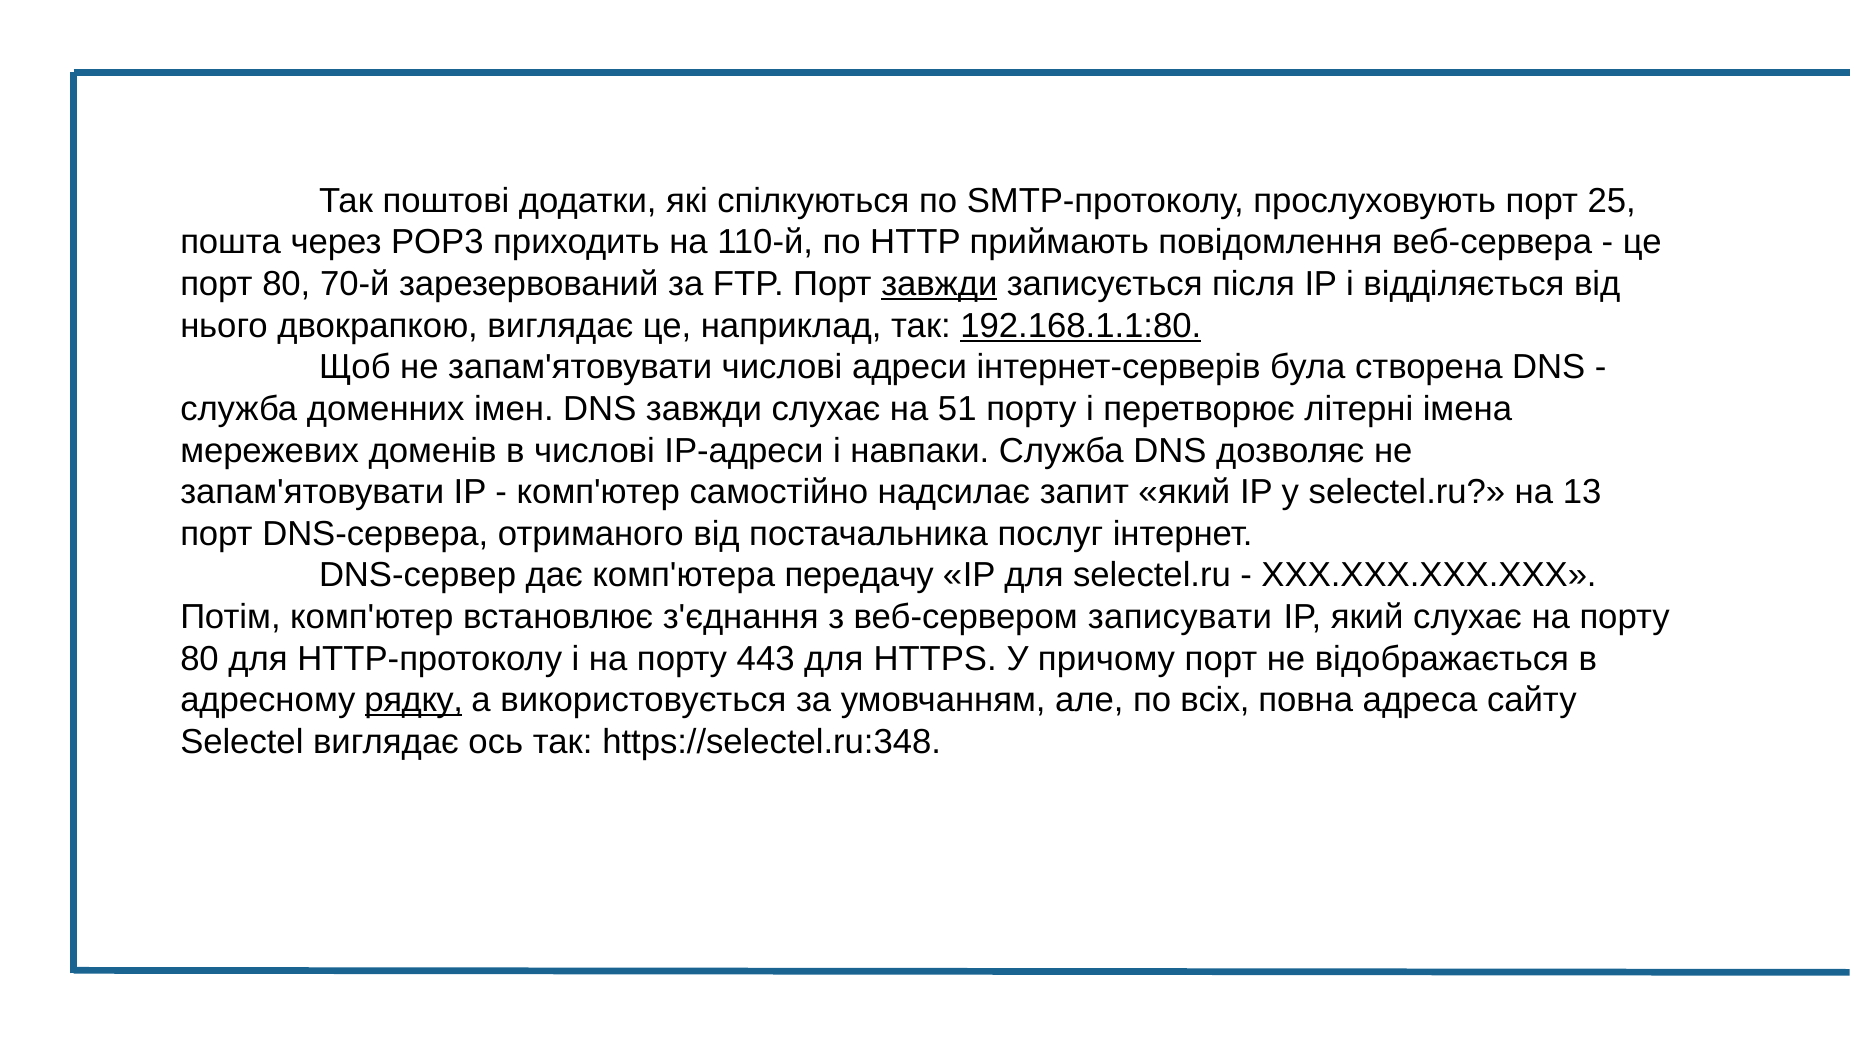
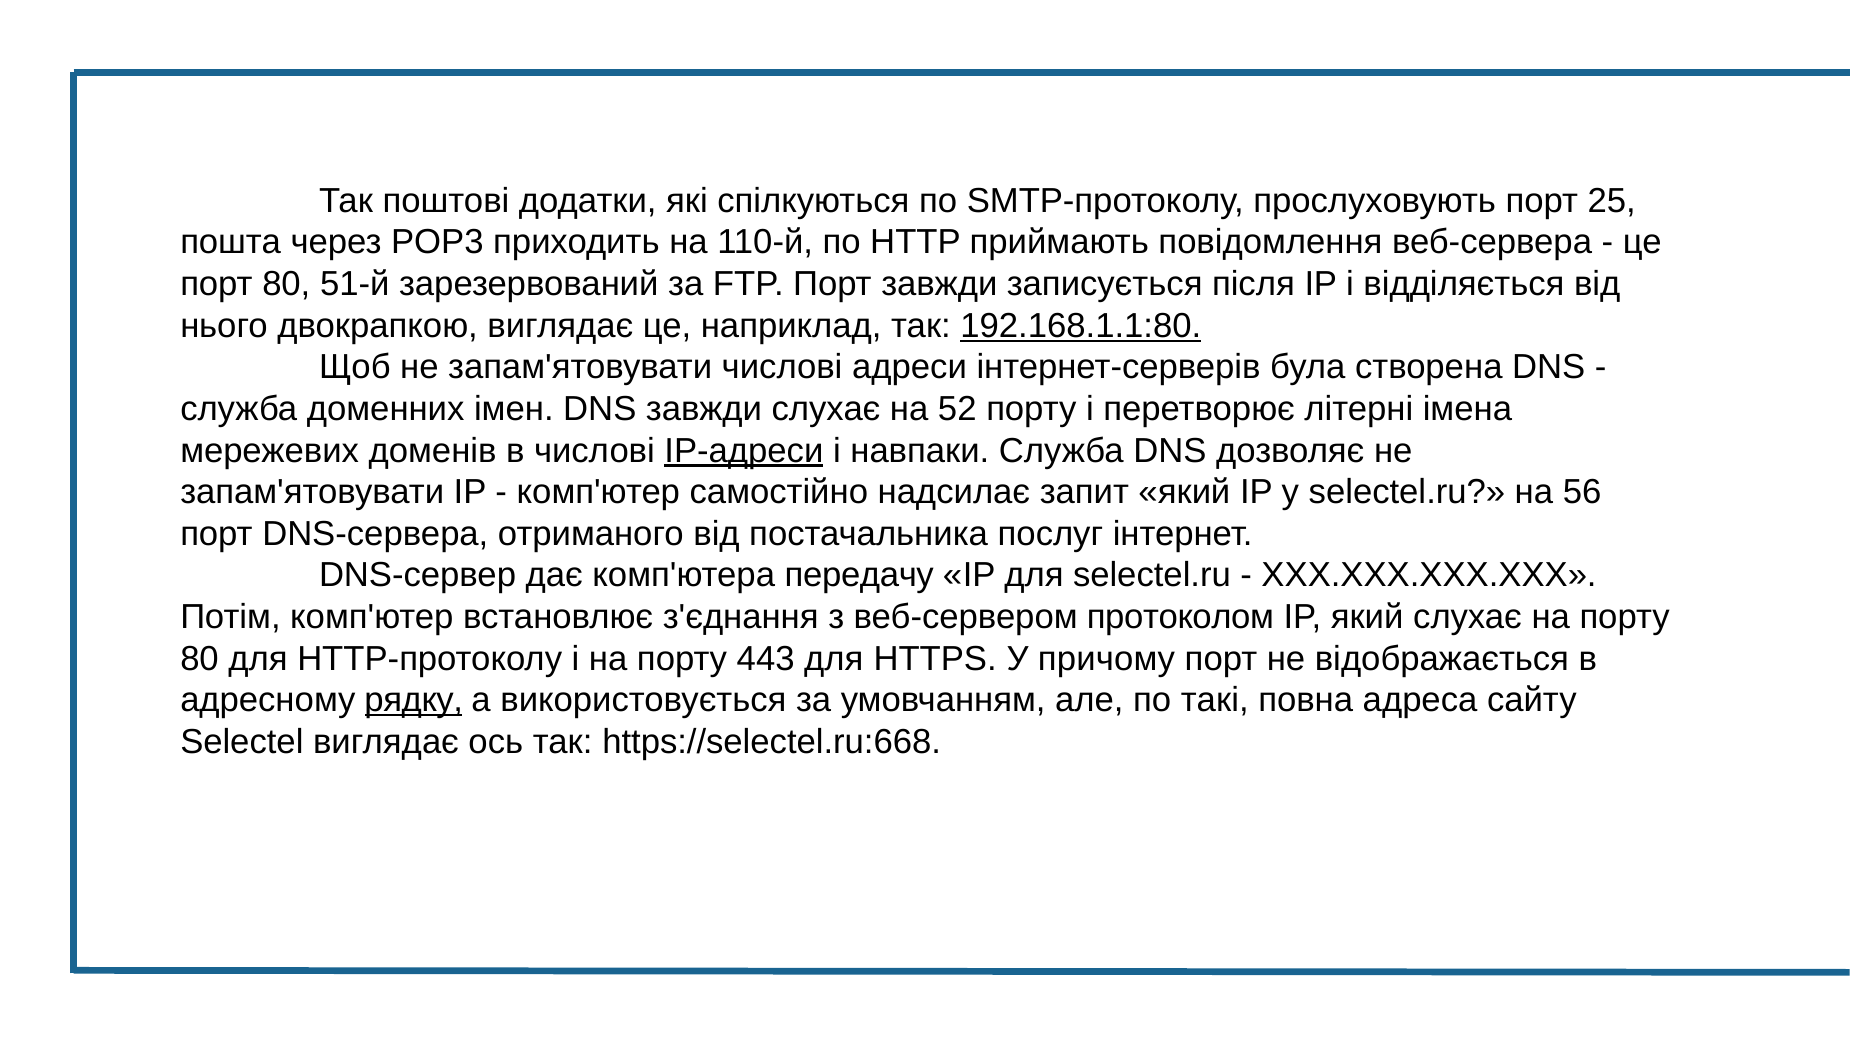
70-й: 70-й -> 51-й
завжди at (939, 284) underline: present -> none
51: 51 -> 52
IP-адреси underline: none -> present
13: 13 -> 56
записувати: записувати -> протоколом
всіх: всіх -> такі
https://selectel.ru:348: https://selectel.ru:348 -> https://selectel.ru:668
